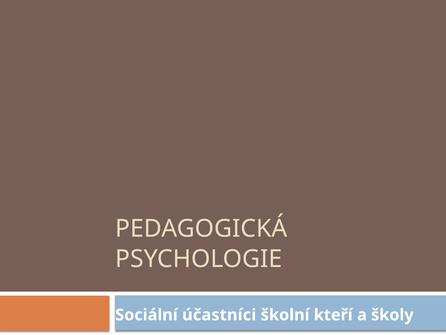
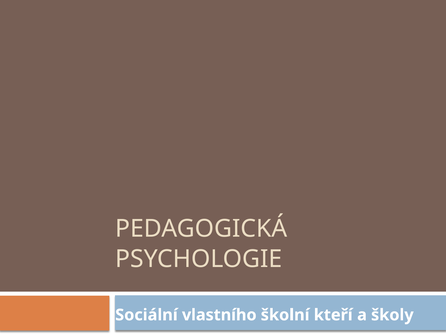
účastníci: účastníci -> vlastního
